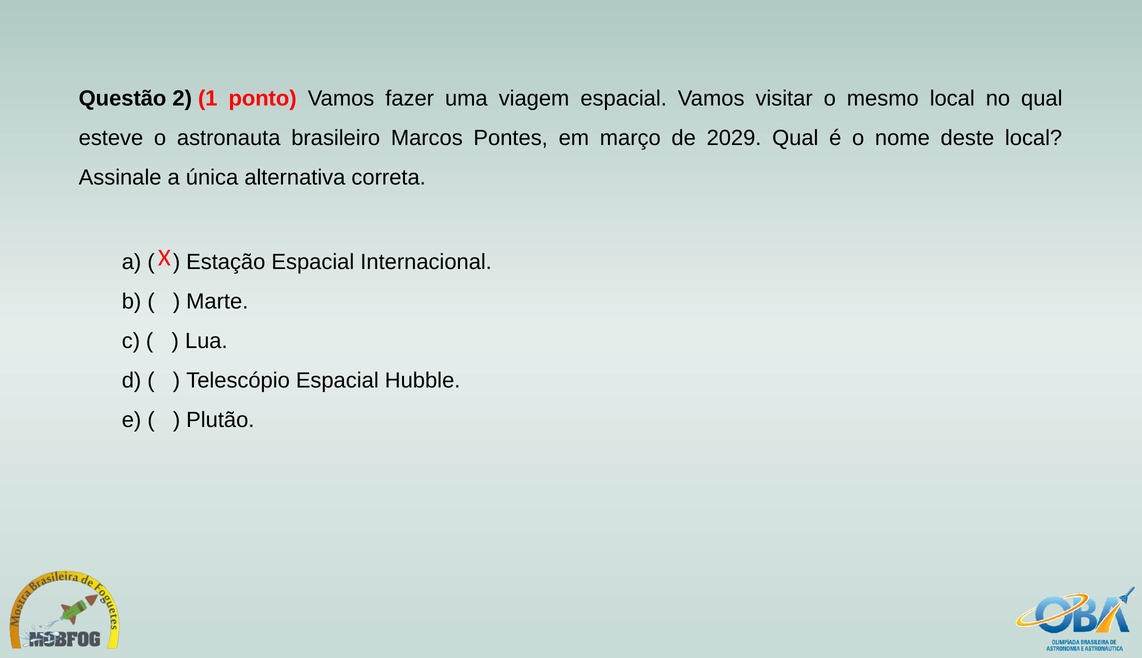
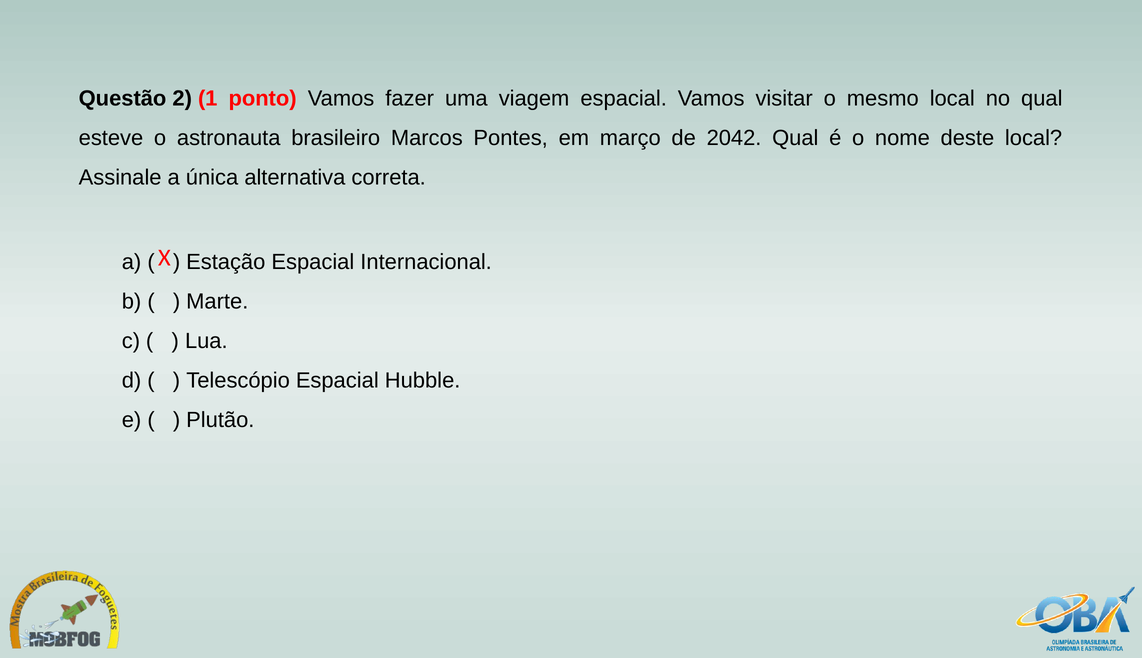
2029: 2029 -> 2042
